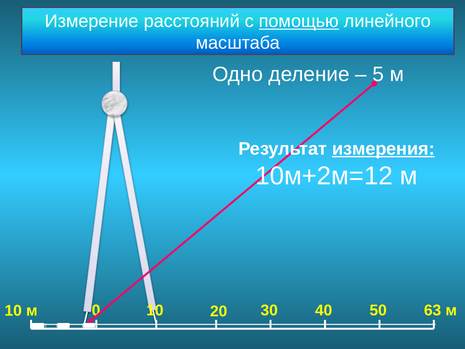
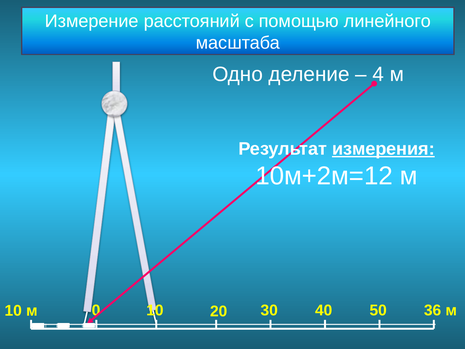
помощью underline: present -> none
5: 5 -> 4
63: 63 -> 36
